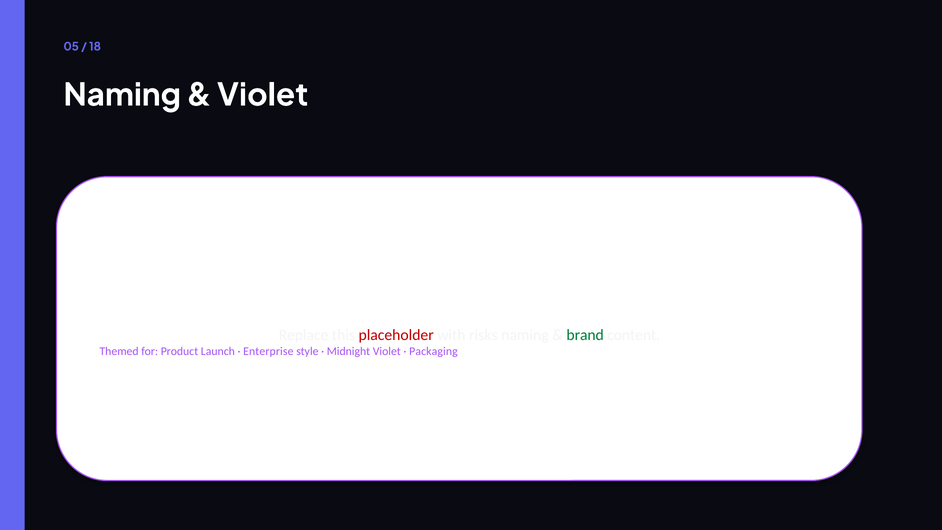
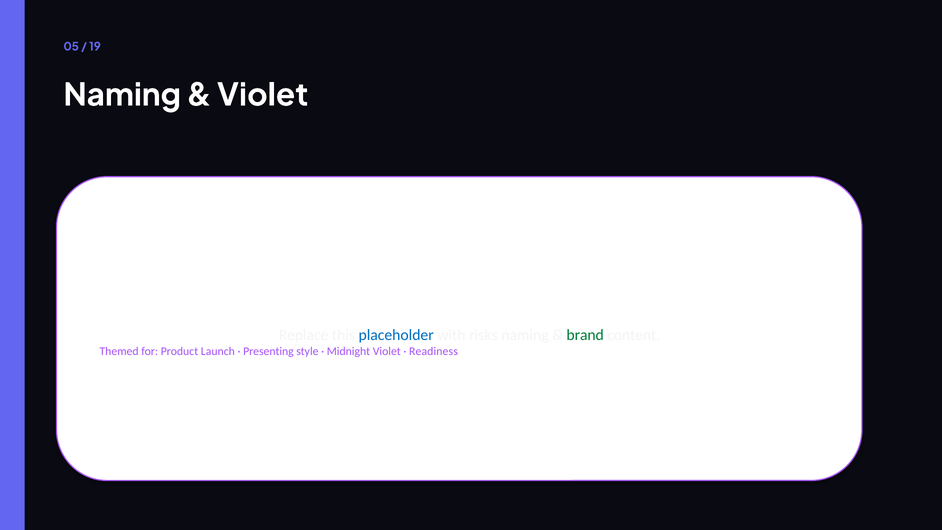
18: 18 -> 19
placeholder colour: red -> blue
Enterprise: Enterprise -> Presenting
Packaging: Packaging -> Readiness
